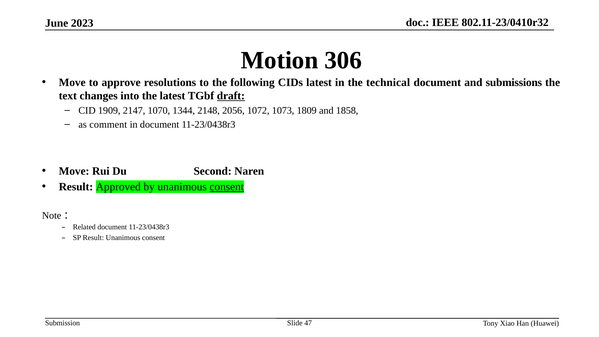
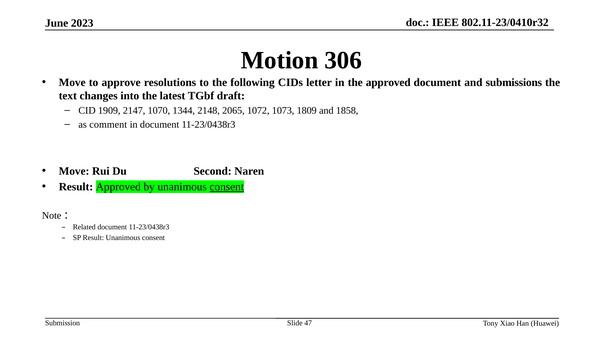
CIDs latest: latest -> letter
the technical: technical -> approved
draft underline: present -> none
2056: 2056 -> 2065
